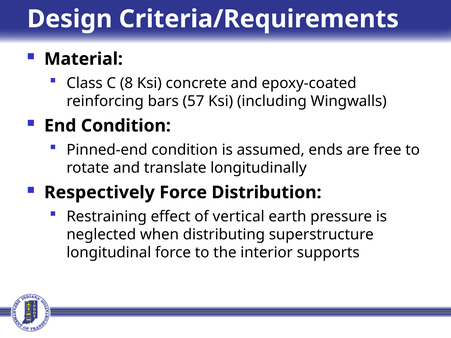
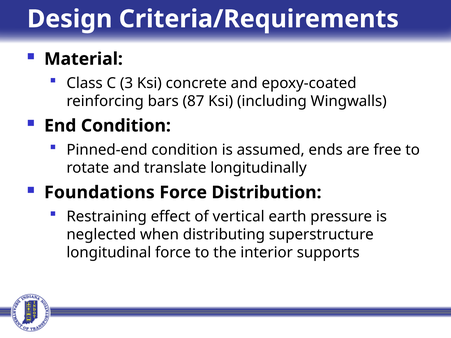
8: 8 -> 3
57: 57 -> 87
Respectively: Respectively -> Foundations
